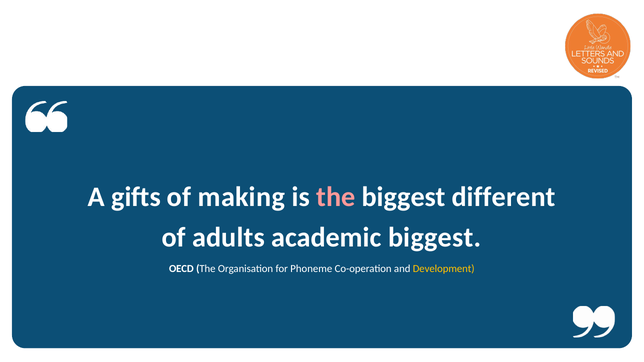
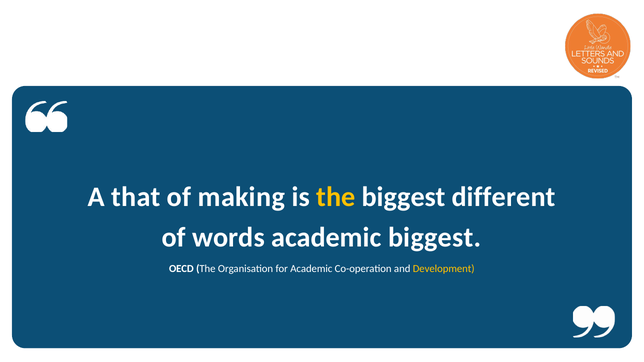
gifts: gifts -> that
the at (336, 197) colour: pink -> yellow
adults: adults -> words
for Phoneme: Phoneme -> Academic
